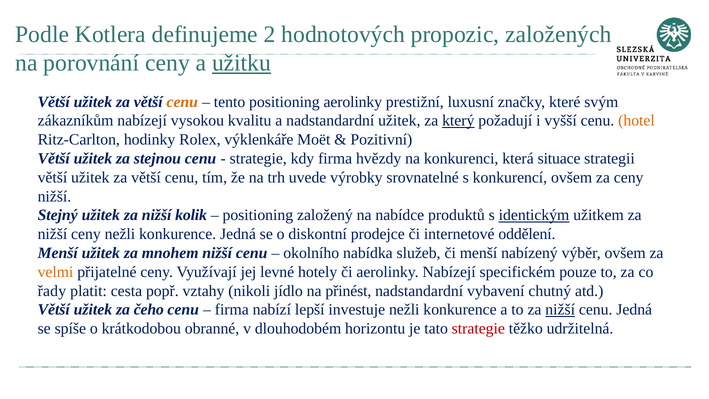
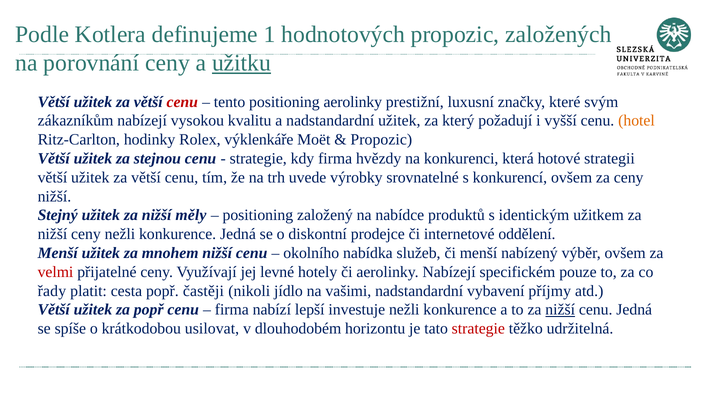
2: 2 -> 1
cenu at (182, 102) colour: orange -> red
který underline: present -> none
Pozitivní at (381, 140): Pozitivní -> Propozic
situace: situace -> hotové
kolik: kolik -> měly
identickým underline: present -> none
velmi colour: orange -> red
vztahy: vztahy -> častěji
přinést: přinést -> vašimi
chutný: chutný -> příjmy
za čeho: čeho -> popř
obranné: obranné -> usilovat
